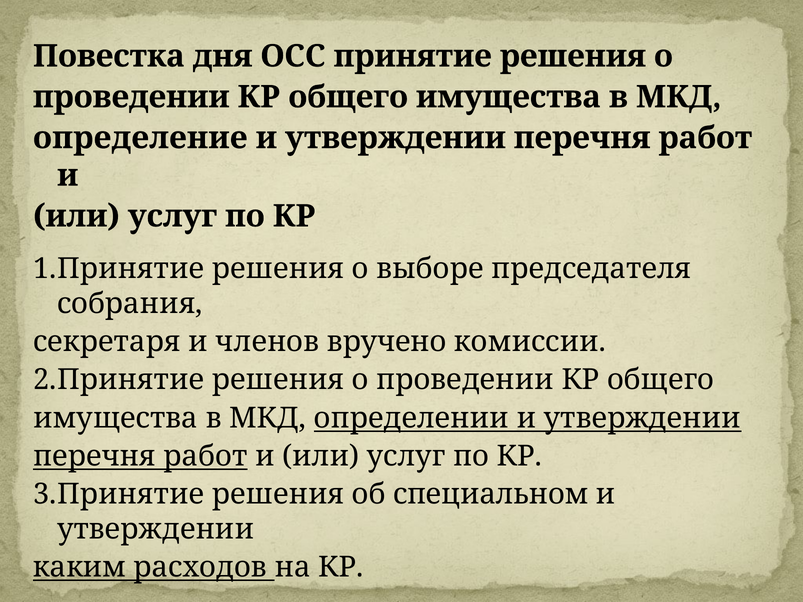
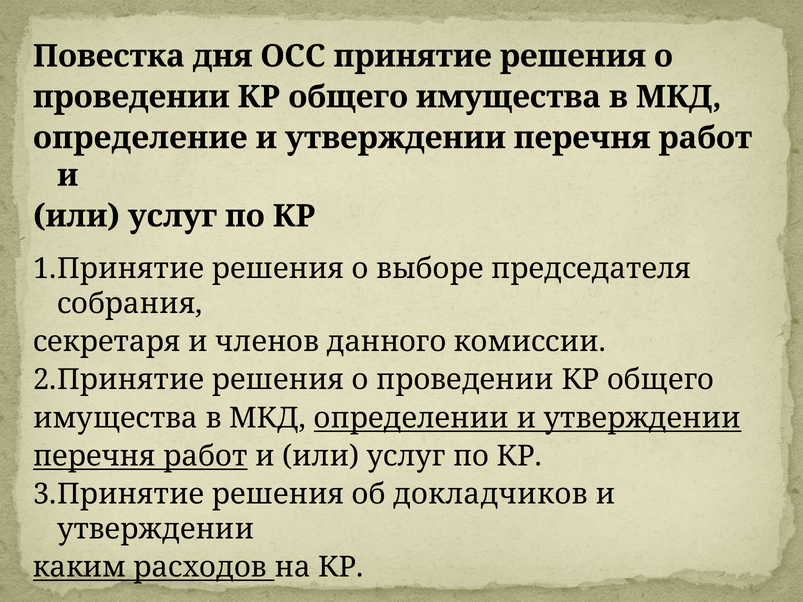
вручено: вручено -> данного
специальном: специальном -> докладчиков
